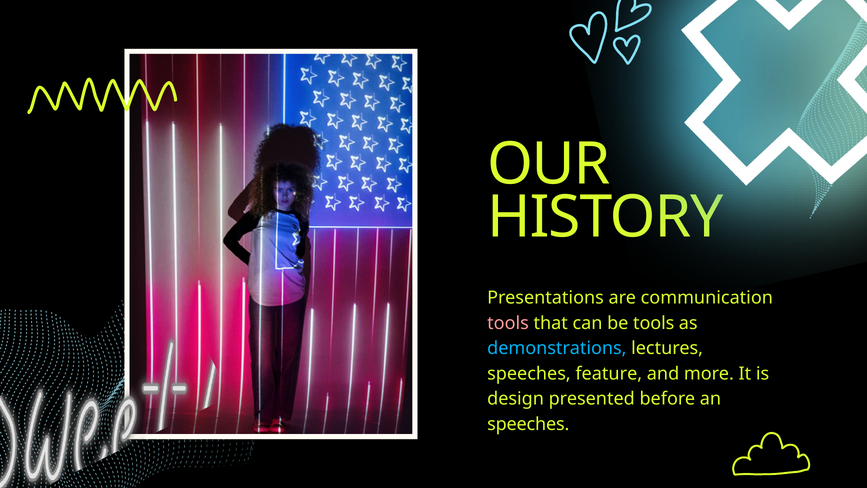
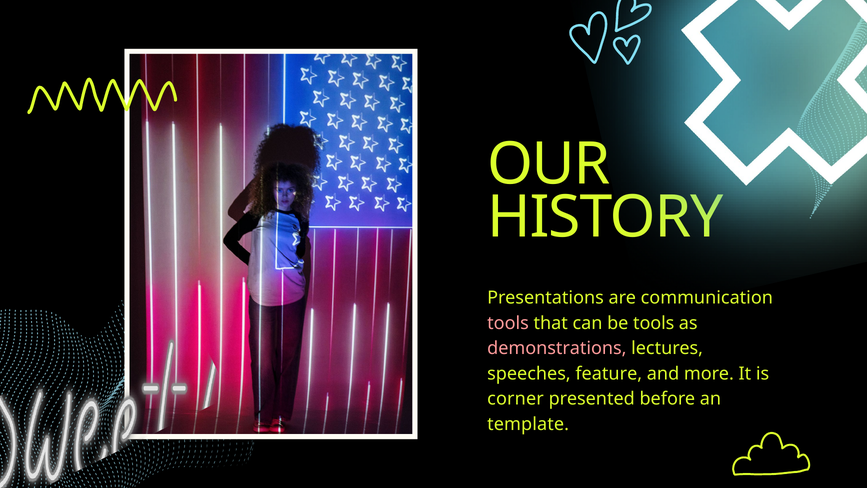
demonstrations colour: light blue -> pink
design: design -> corner
speeches at (528, 424): speeches -> template
